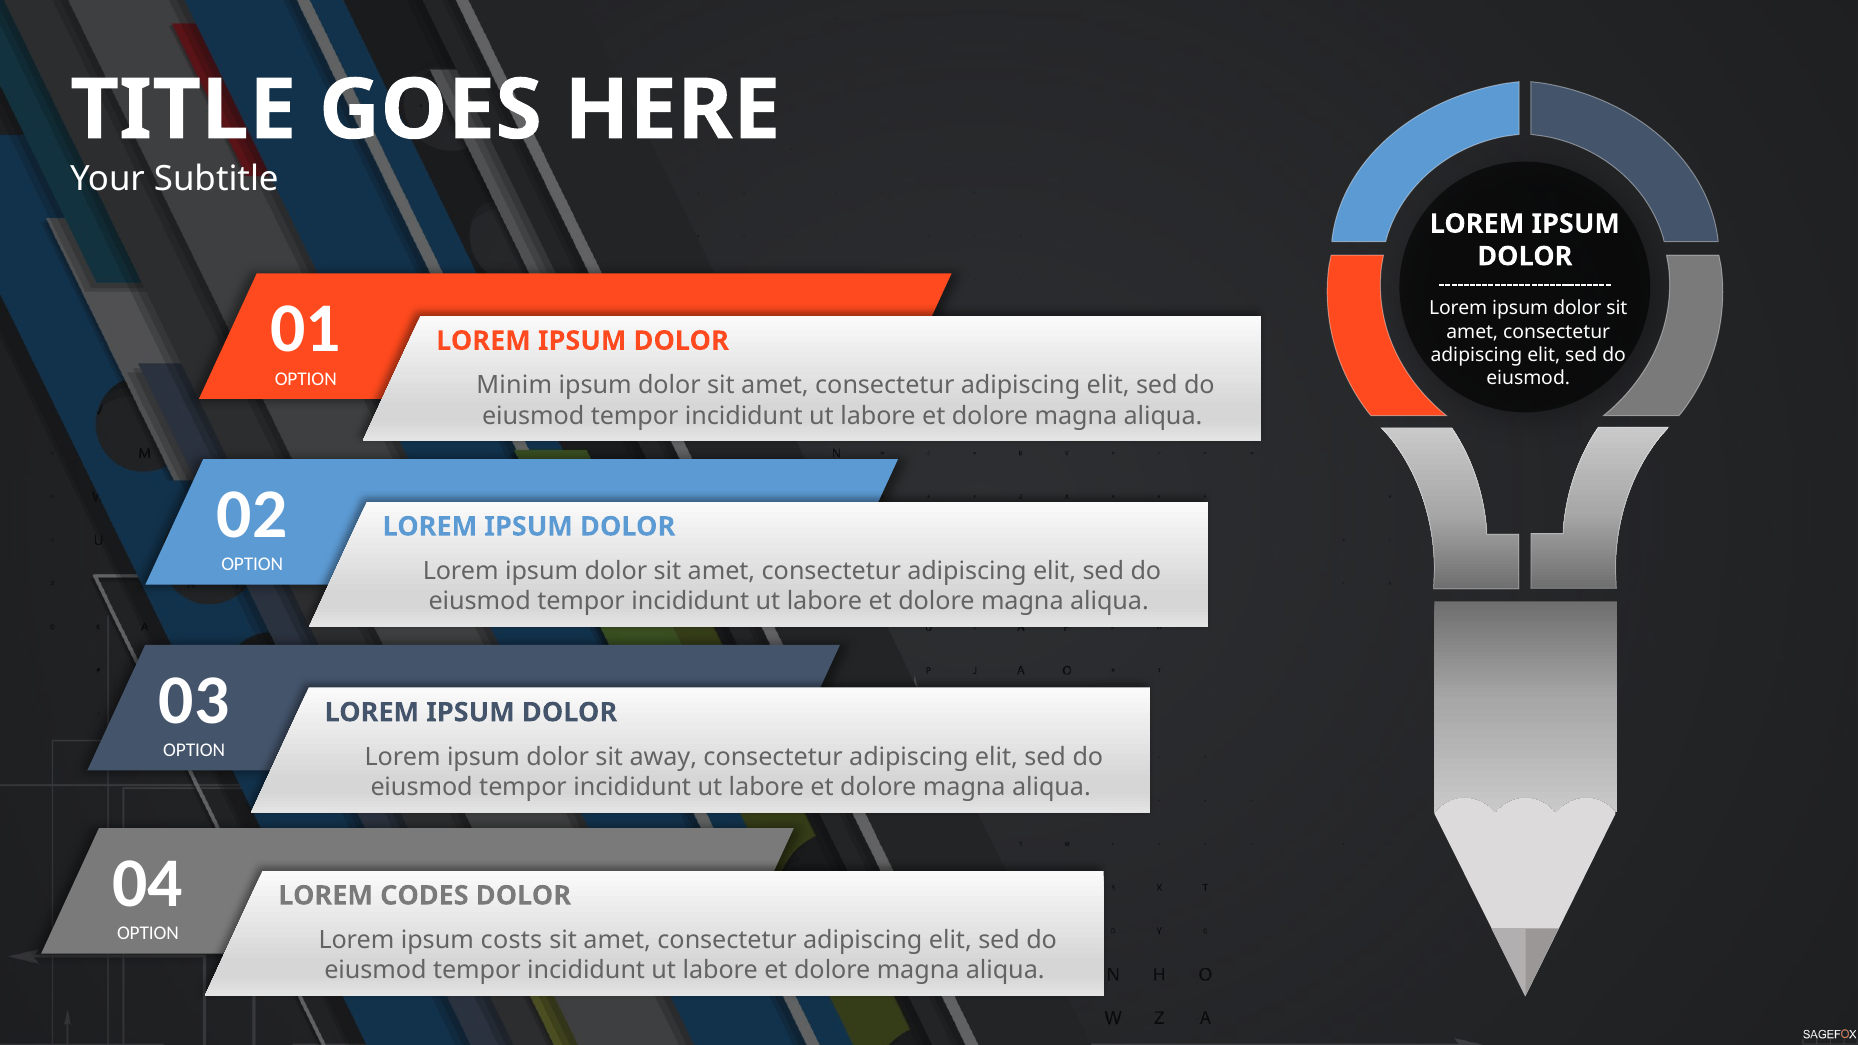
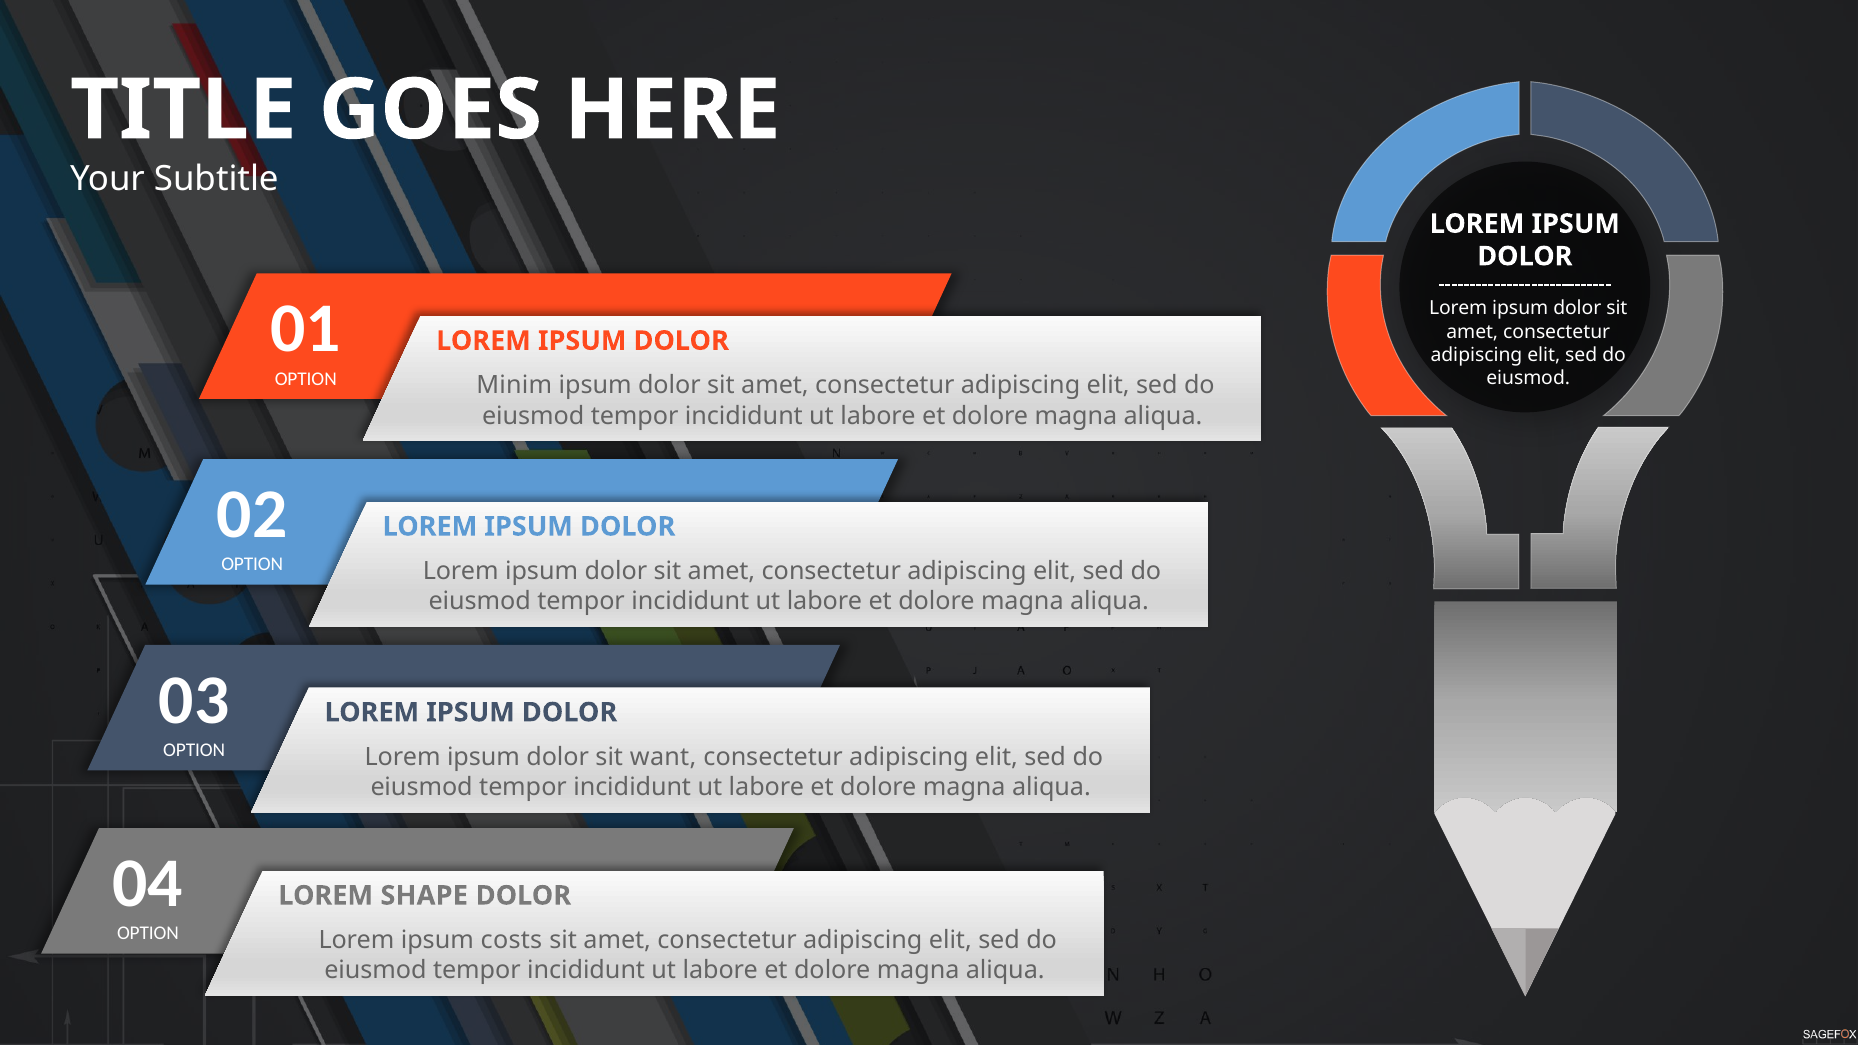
away: away -> want
CODES: CODES -> SHAPE
